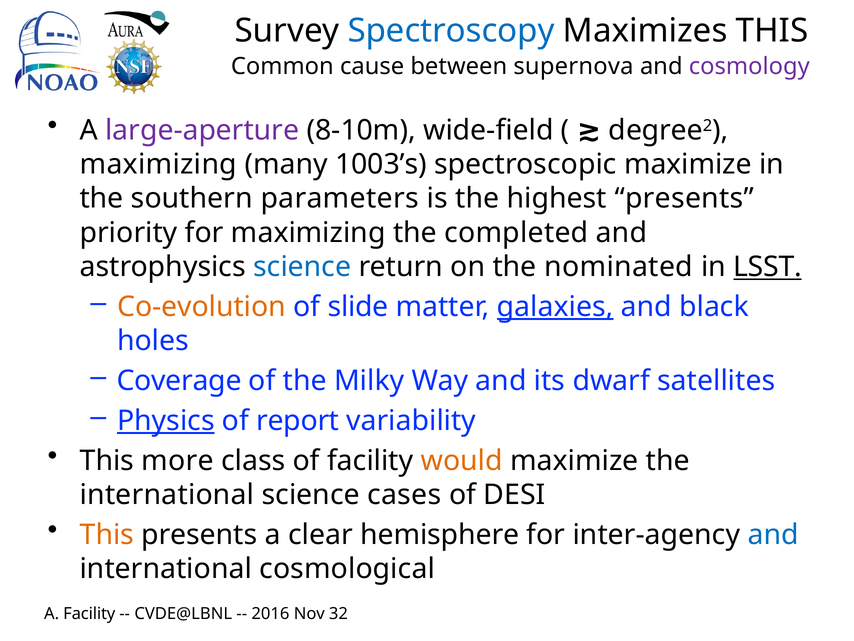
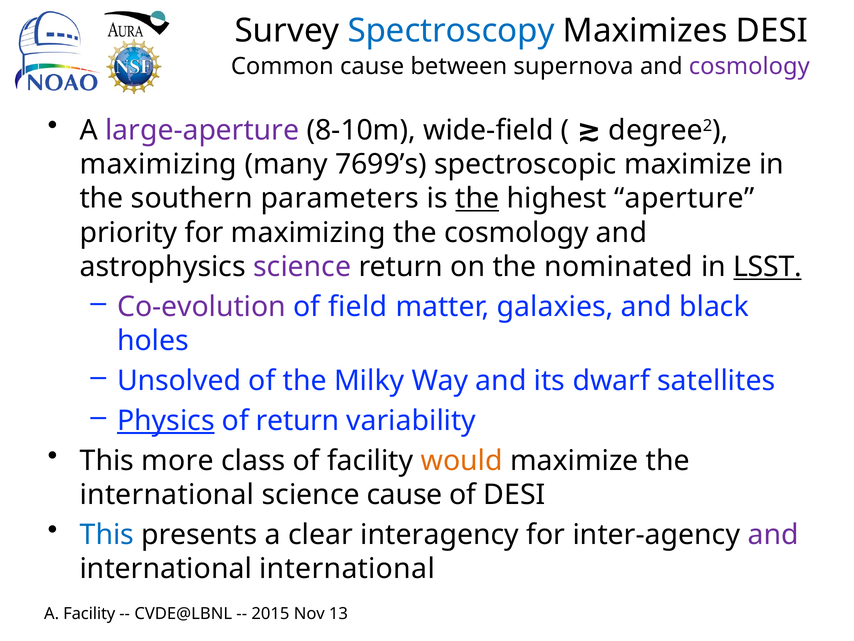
Maximizes THIS: THIS -> DESI
1003’s: 1003’s -> 7699’s
the at (477, 198) underline: none -> present
highest presents: presents -> aperture
the completed: completed -> cosmology
science at (302, 267) colour: blue -> purple
Co-evolution colour: orange -> purple
slide: slide -> field
galaxies underline: present -> none
Coverage: Coverage -> Unsolved
of report: report -> return
science cases: cases -> cause
This at (107, 534) colour: orange -> blue
hemisphere: hemisphere -> interagency
and at (773, 534) colour: blue -> purple
international cosmological: cosmological -> international
2016: 2016 -> 2015
32: 32 -> 13
